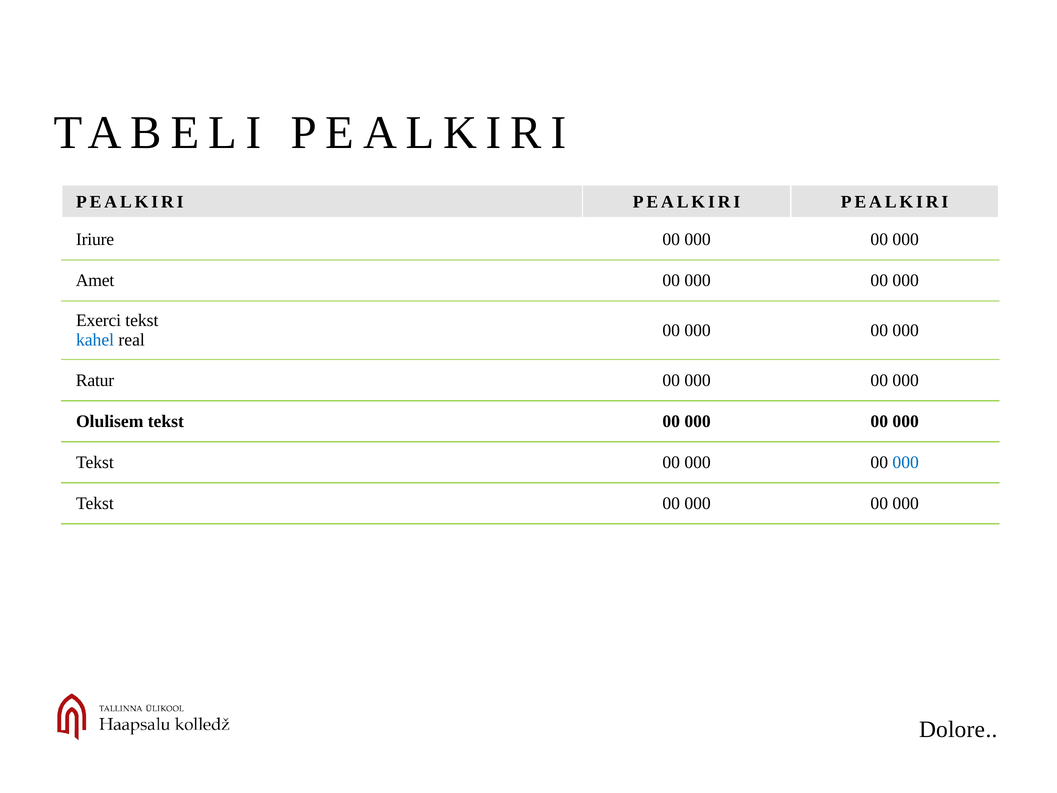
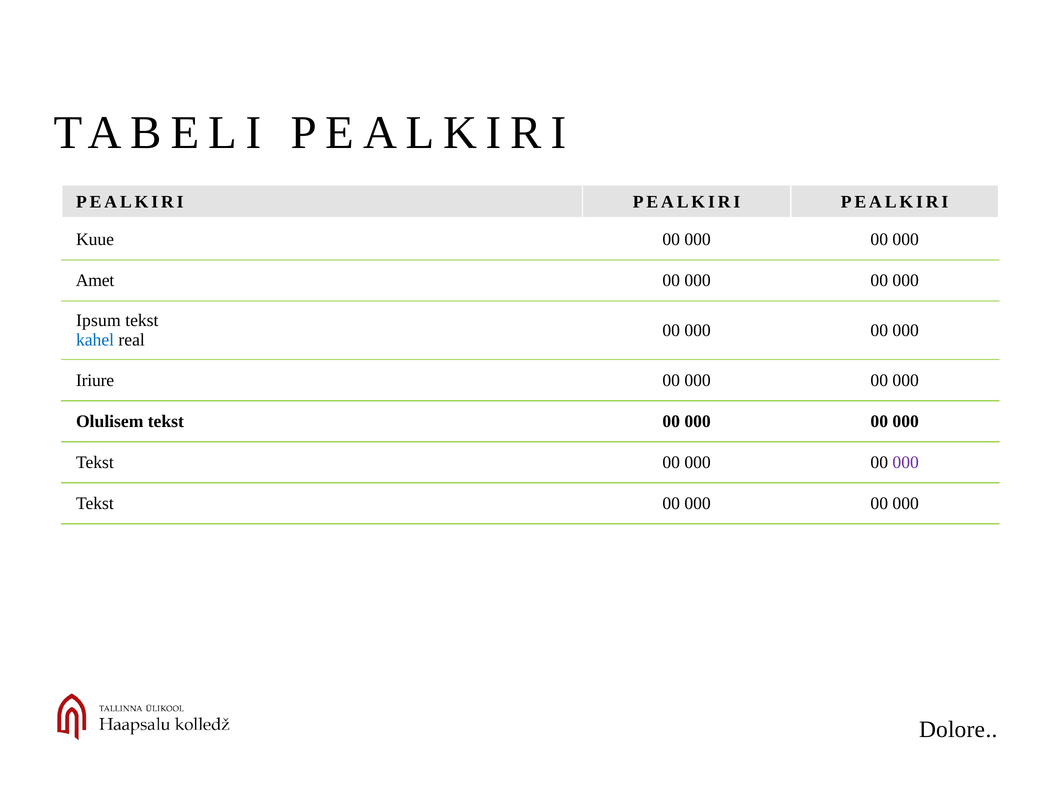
Iriure: Iriure -> Kuue
Exerci: Exerci -> Ipsum
Ratur: Ratur -> Iriure
000 at (906, 462) colour: blue -> purple
